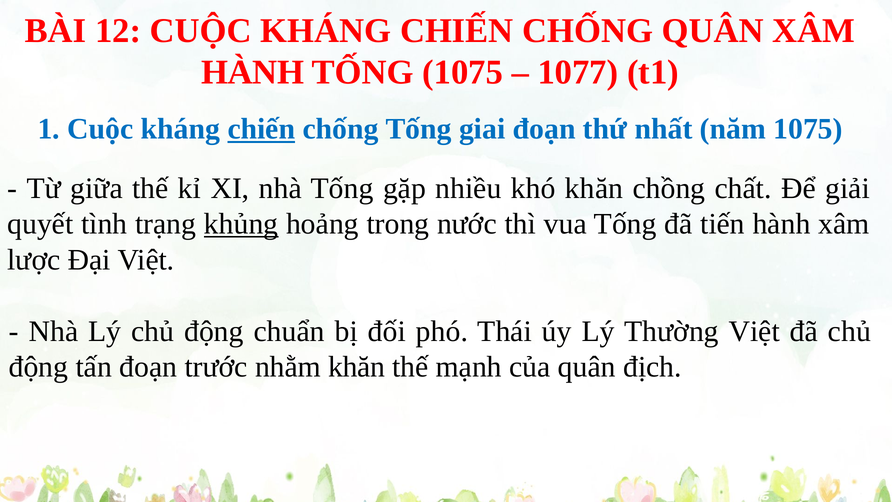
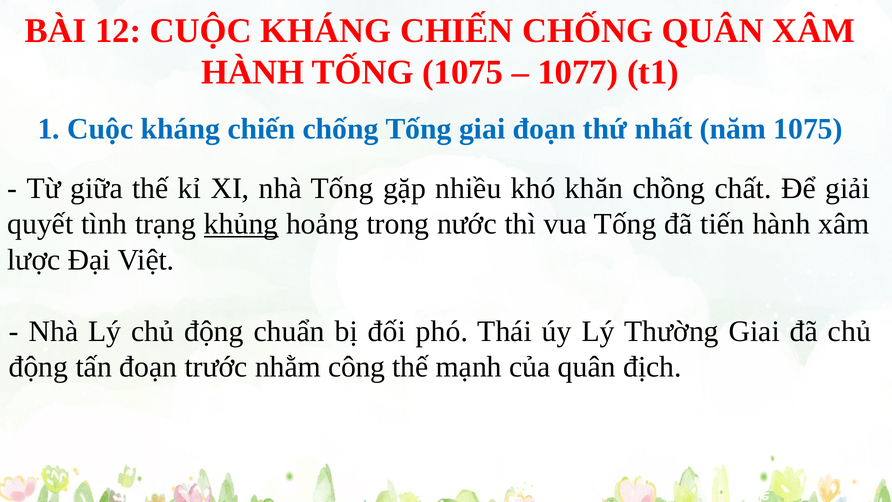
chiến at (261, 129) underline: present -> none
Thường Việt: Việt -> Giai
nhằm khăn: khăn -> công
